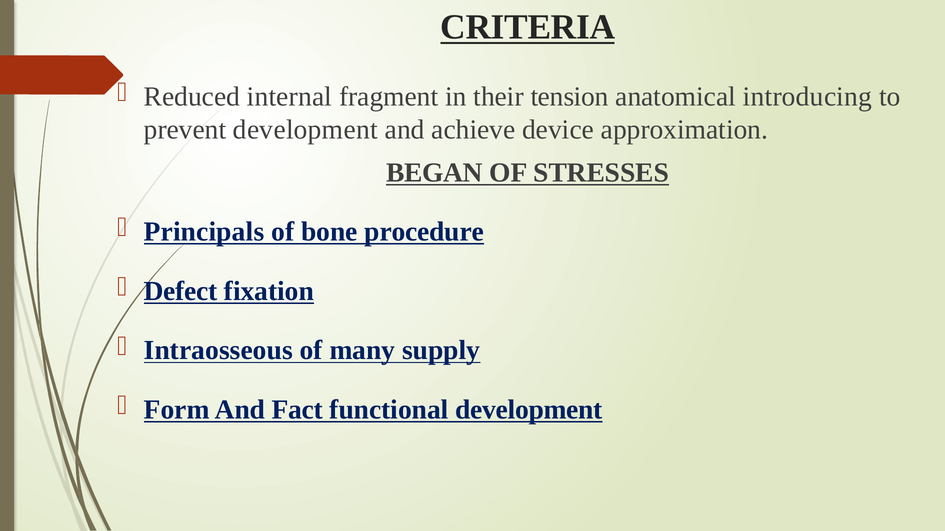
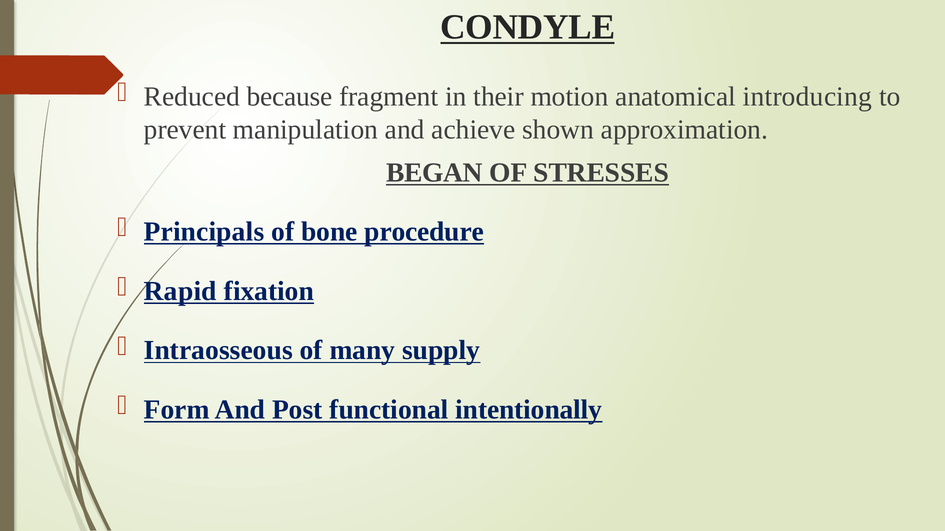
CRITERIA: CRITERIA -> CONDYLE
internal: internal -> because
tension: tension -> motion
prevent development: development -> manipulation
device: device -> shown
Defect: Defect -> Rapid
Fact: Fact -> Post
functional development: development -> intentionally
